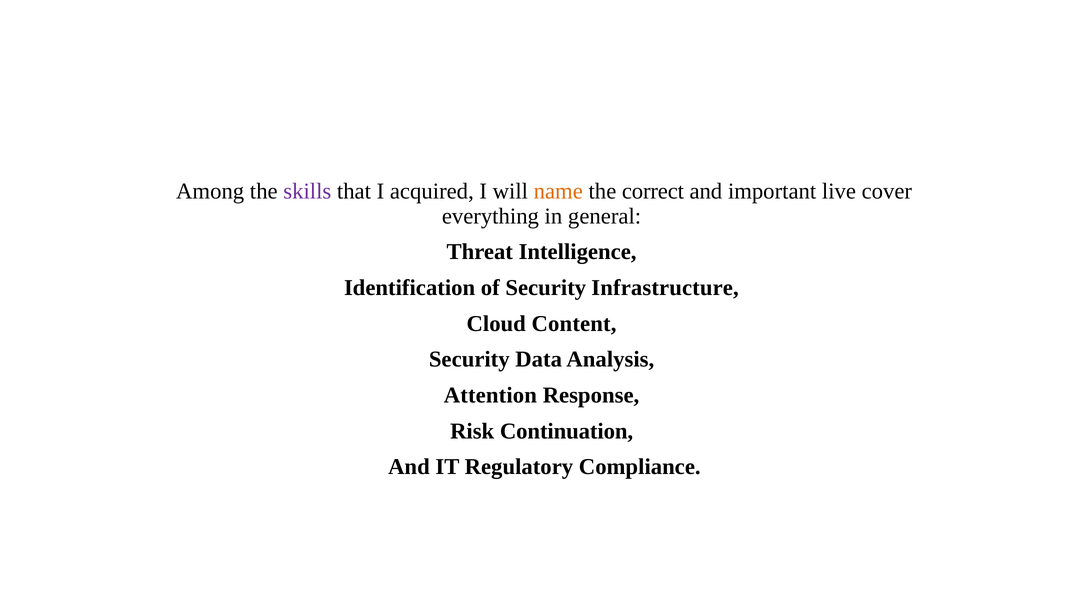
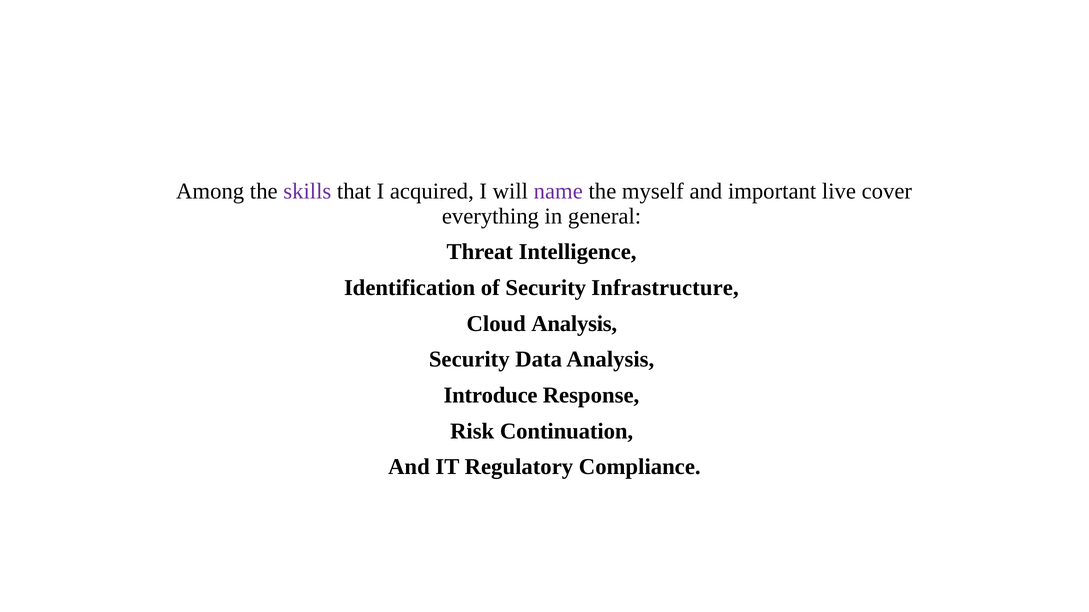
name colour: orange -> purple
correct: correct -> myself
Cloud Content: Content -> Analysis
Attention: Attention -> Introduce
